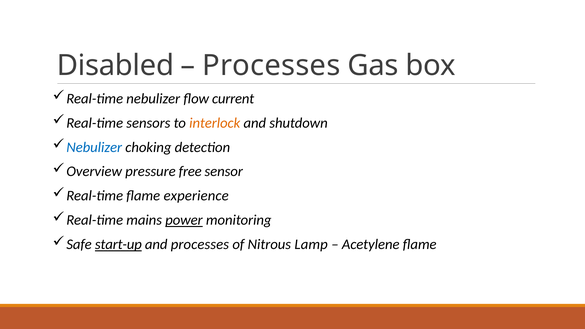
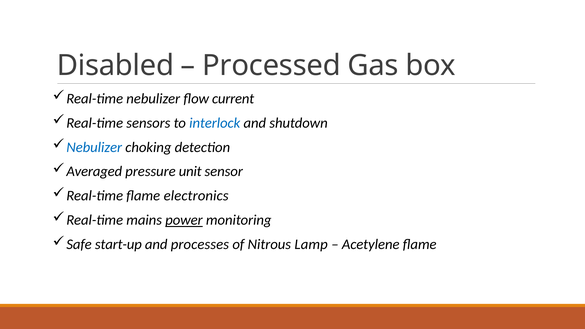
Processes at (271, 66): Processes -> Processed
interlock colour: orange -> blue
Overview: Overview -> Averaged
free: free -> unit
experience: experience -> electronics
start-up underline: present -> none
